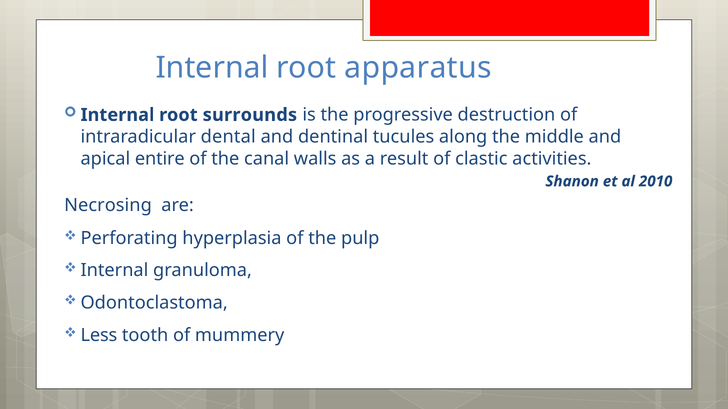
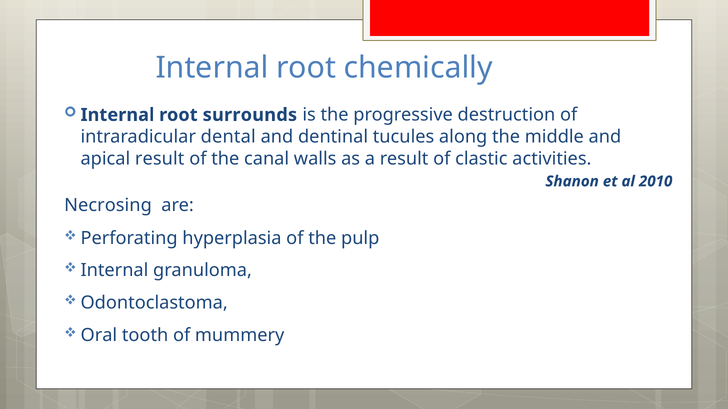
apparatus: apparatus -> chemically
apical entire: entire -> result
Less: Less -> Oral
